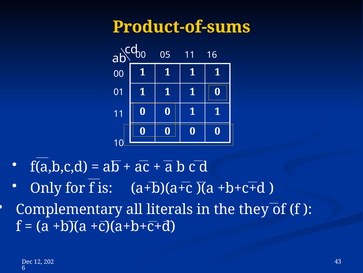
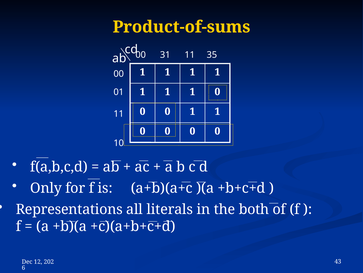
05: 05 -> 31
16: 16 -> 35
Complementary: Complementary -> Representations
they: they -> both
